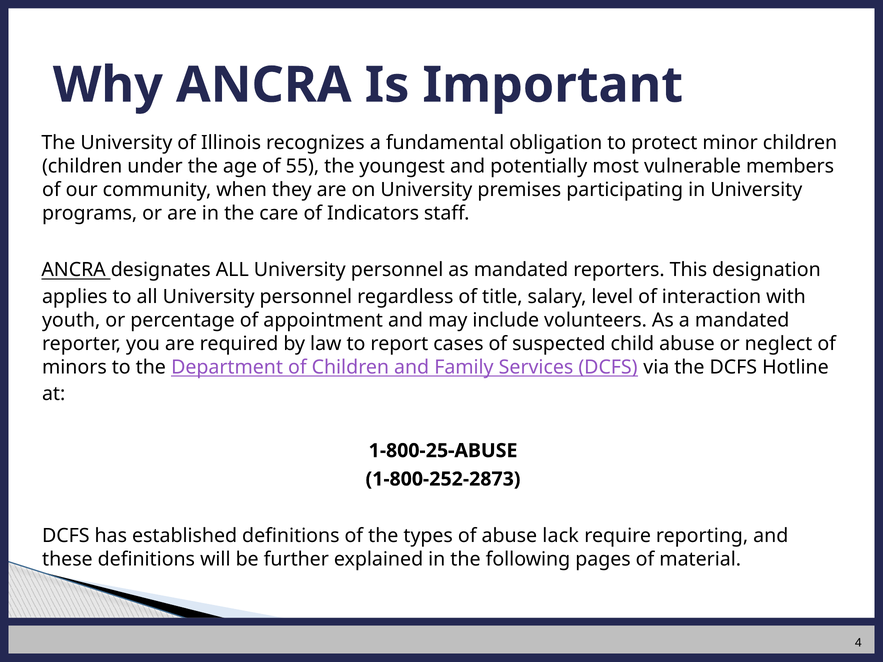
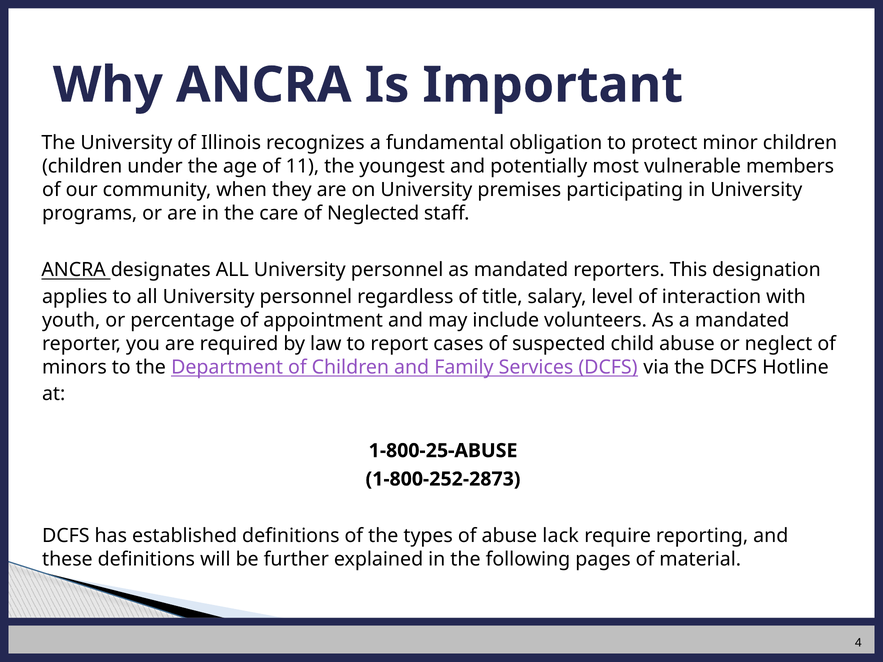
55: 55 -> 11
Indicators: Indicators -> Neglected
